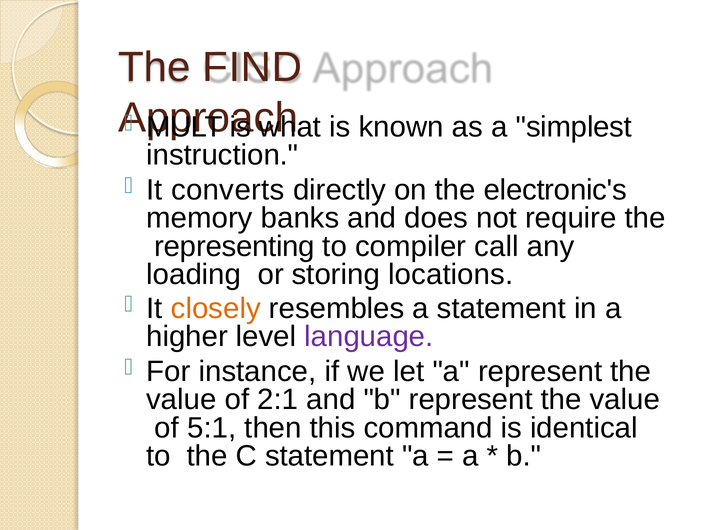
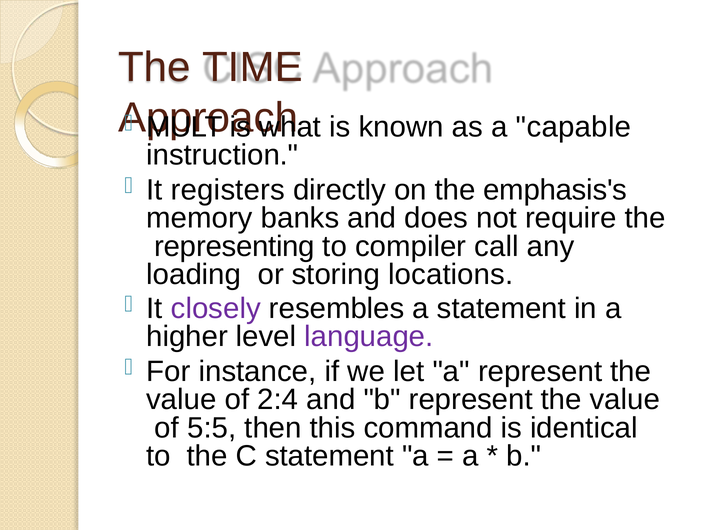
FIND: FIND -> TIME
simplest: simplest -> capable
converts: converts -> registers
electronic's: electronic's -> emphasis's
closely colour: orange -> purple
2:1: 2:1 -> 2:4
5:1: 5:1 -> 5:5
